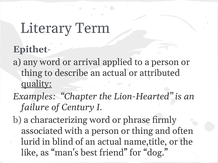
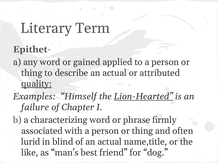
arrival: arrival -> gained
Chapter: Chapter -> Himself
Lion-Hearted underline: none -> present
Century: Century -> Chapter
